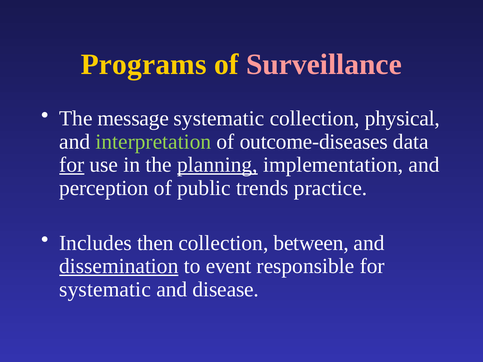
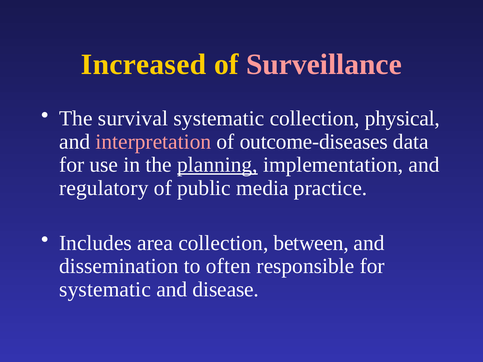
Programs: Programs -> Increased
message: message -> survival
interpretation colour: light green -> pink
for at (72, 165) underline: present -> none
perception: perception -> regulatory
trends: trends -> media
then: then -> area
dissemination underline: present -> none
event: event -> often
